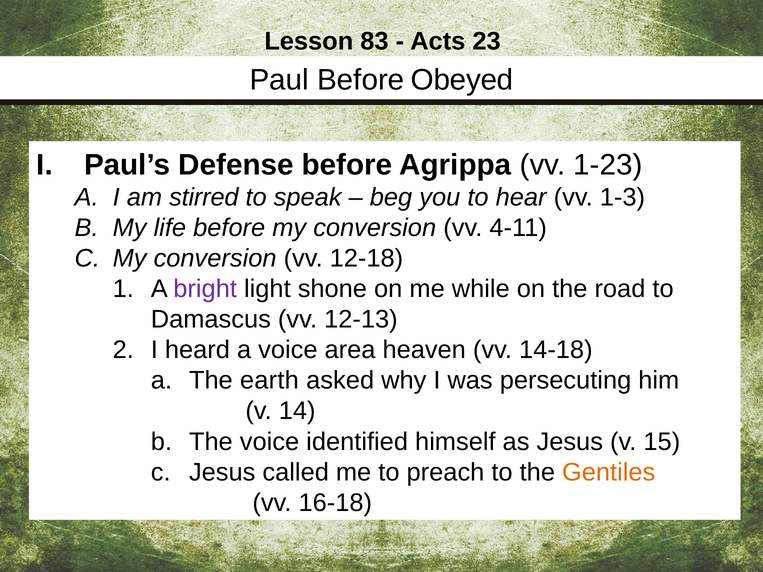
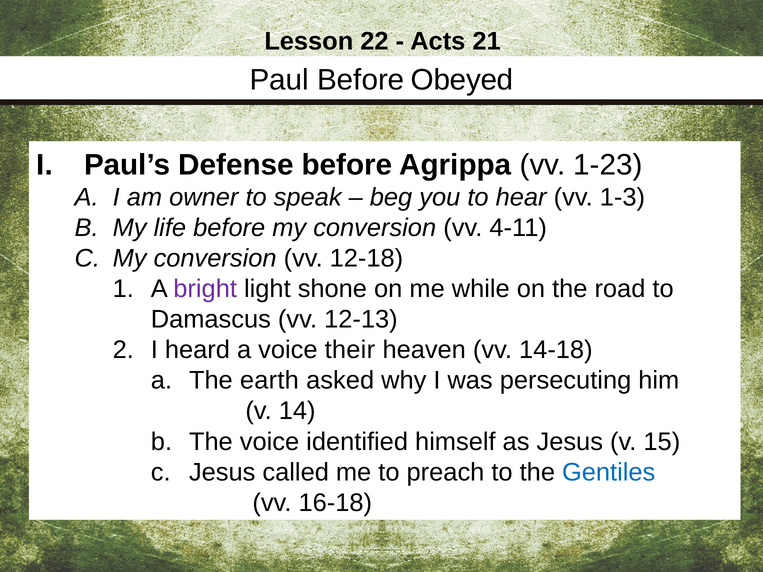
83: 83 -> 22
23: 23 -> 21
stirred: stirred -> owner
area: area -> their
Gentiles colour: orange -> blue
